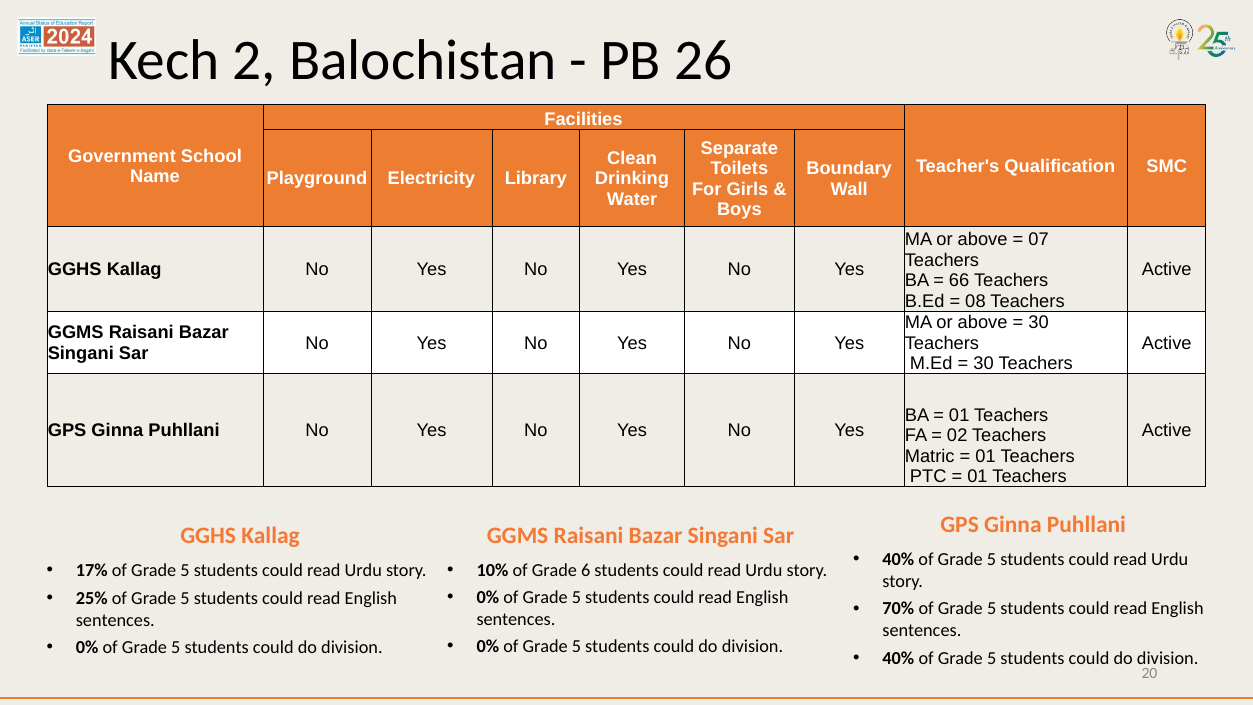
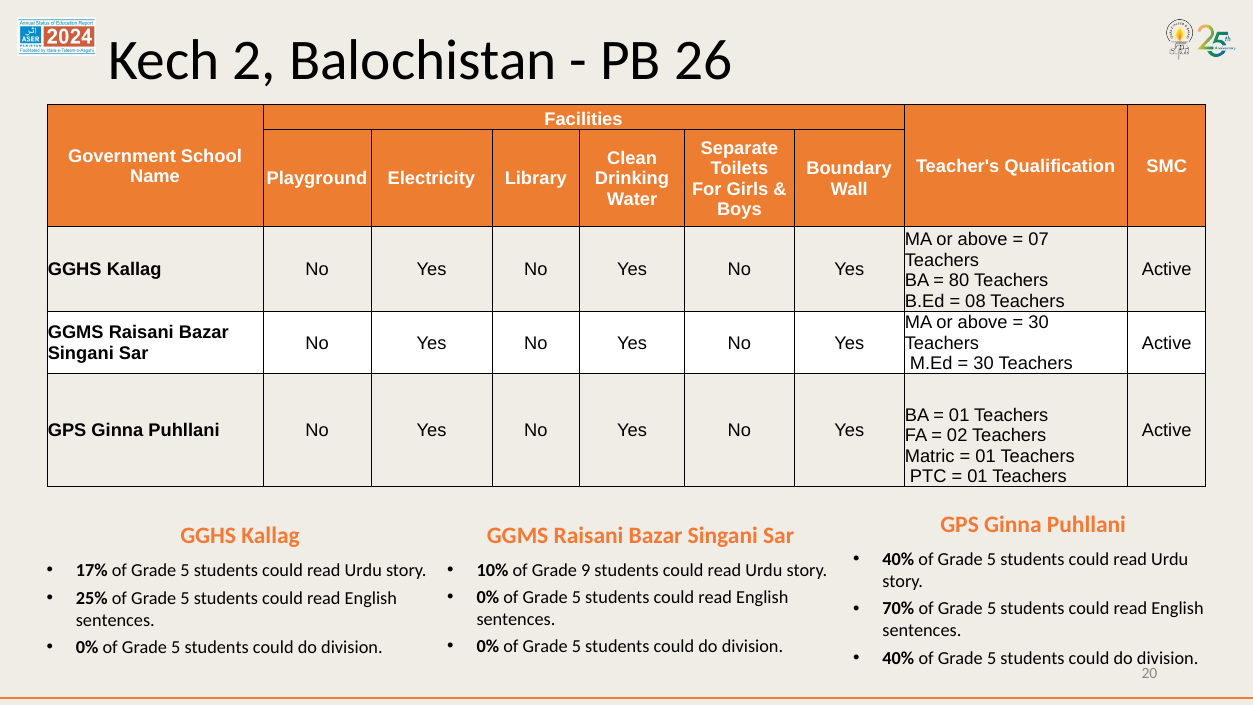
66: 66 -> 80
6: 6 -> 9
